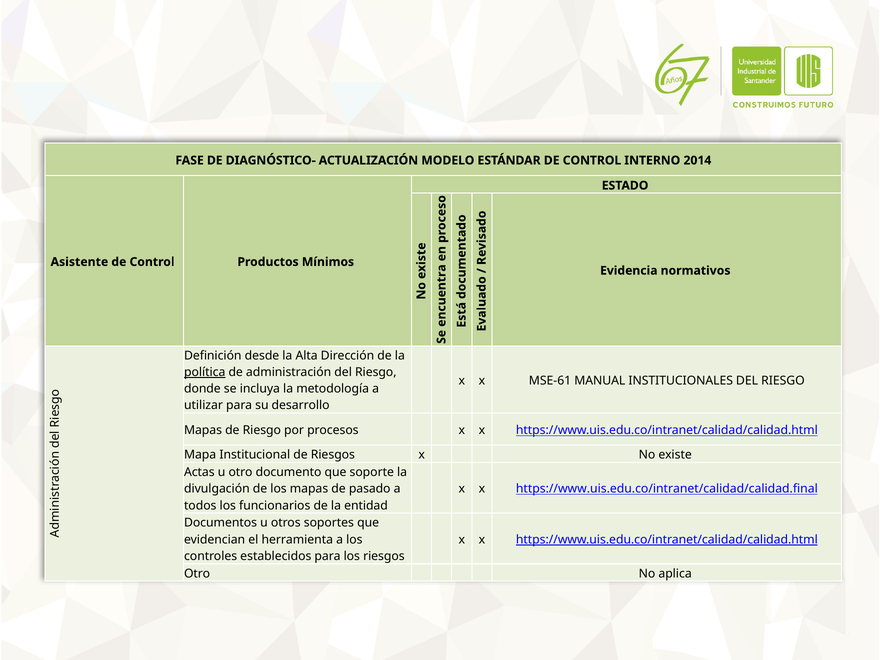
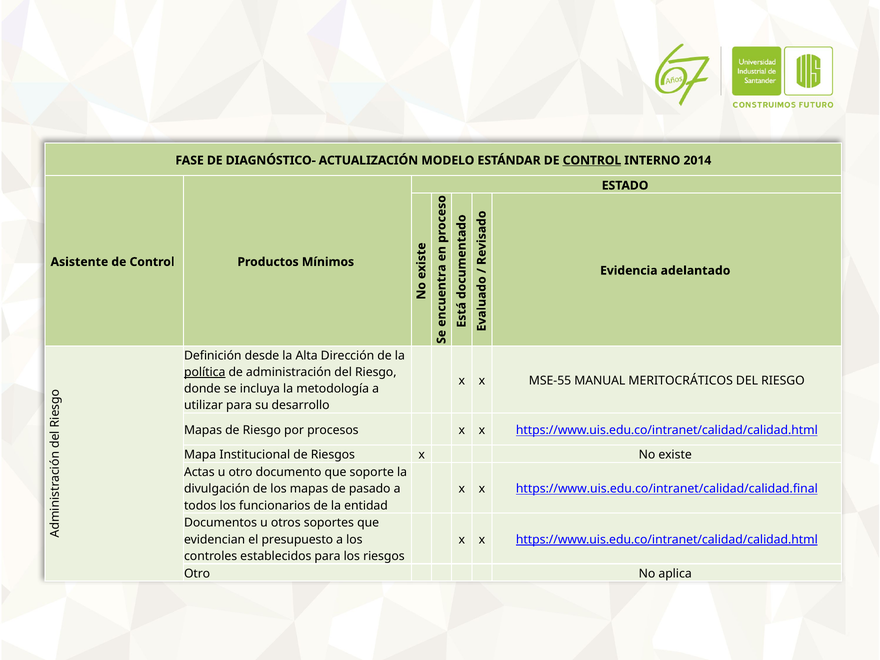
CONTROL at (592, 160) underline: none -> present
normativos: normativos -> adelantado
MSE-61: MSE-61 -> MSE-55
INSTITUCIONALES: INSTITUCIONALES -> MERITOCRÁTICOS
herramienta: herramienta -> presupuesto
